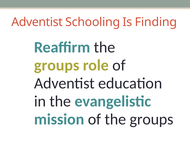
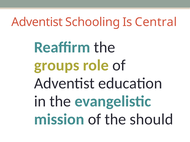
Finding: Finding -> Central
of the groups: groups -> should
